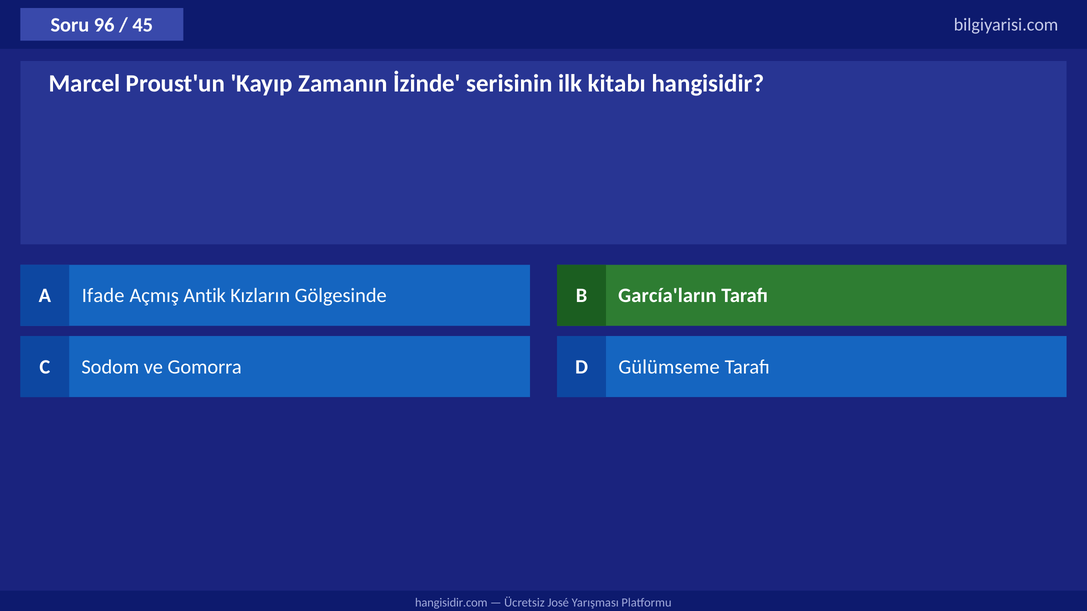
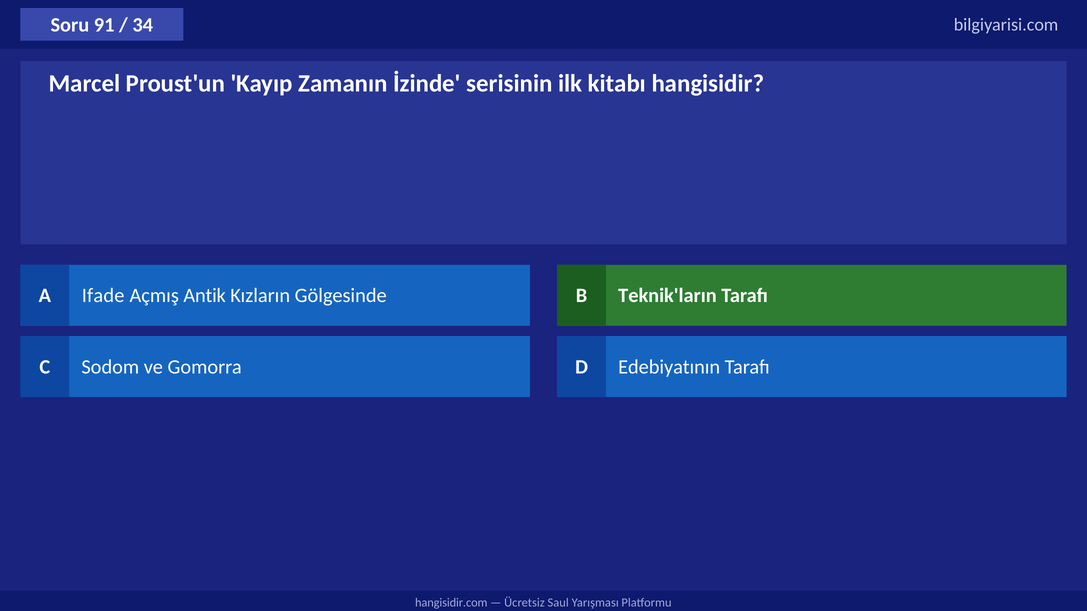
96: 96 -> 91
45: 45 -> 34
García'ların: García'ların -> Teknik'ların
Gülümseme: Gülümseme -> Edebiyatının
José: José -> Saul
